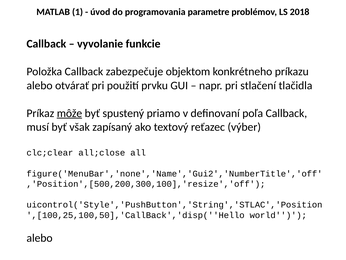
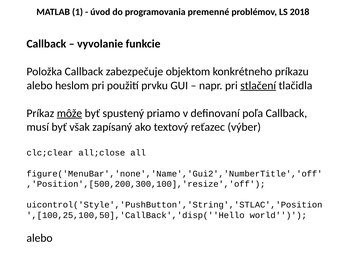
parametre: parametre -> premenné
otvárať: otvárať -> heslom
stlačení underline: none -> present
